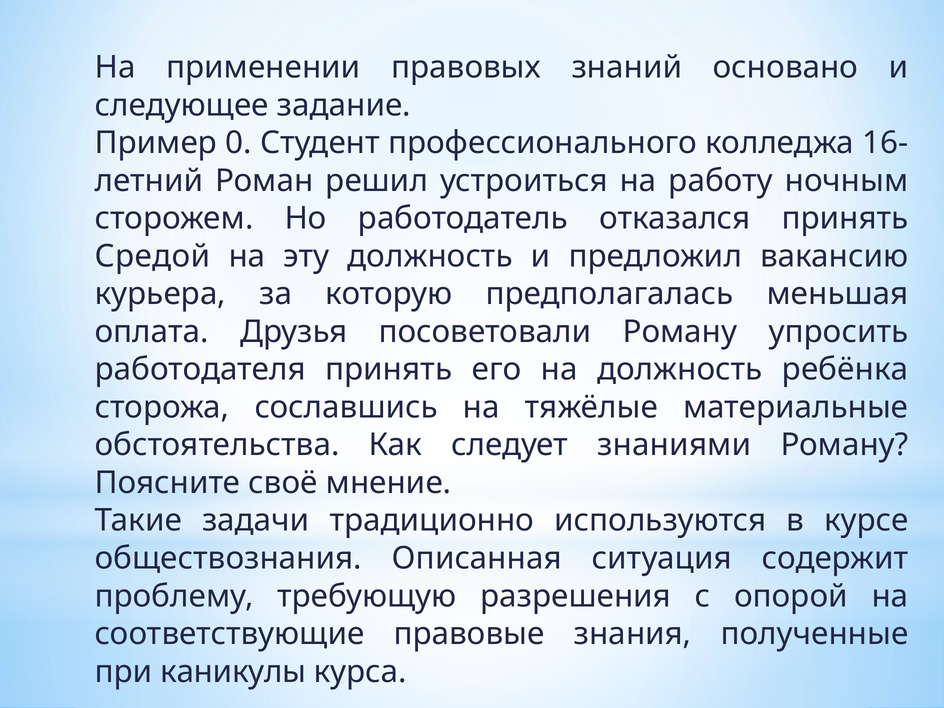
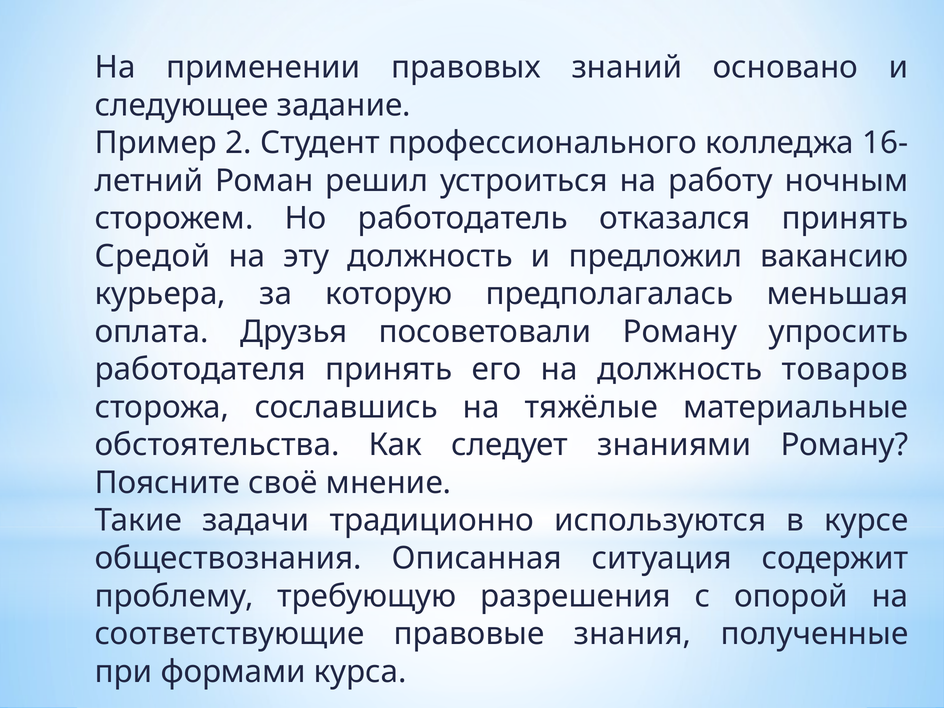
0: 0 -> 2
ребёнка: ребёнка -> товаров
каникулы: каникулы -> формами
